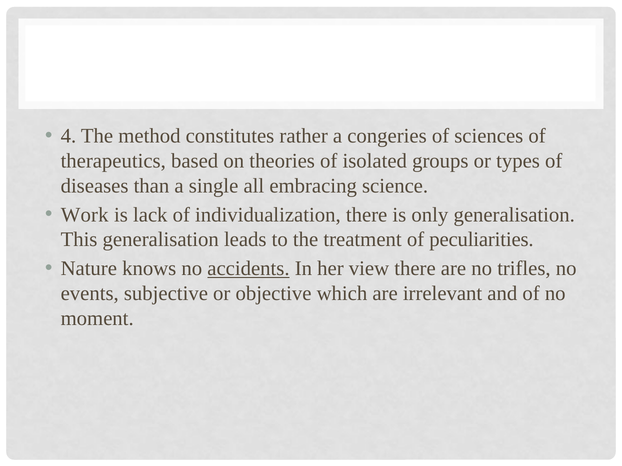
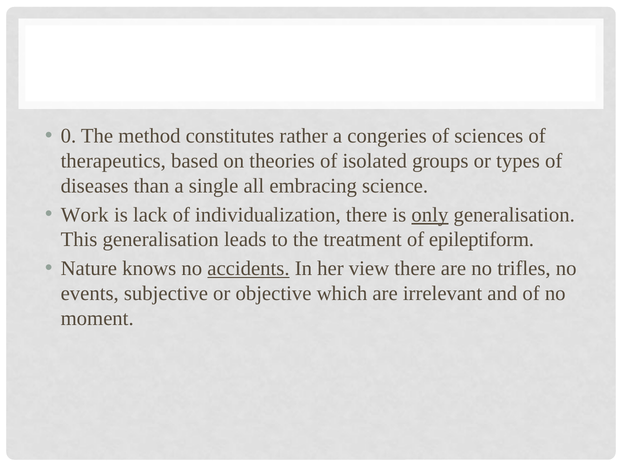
4: 4 -> 0
only underline: none -> present
peculiarities: peculiarities -> epileptiform
